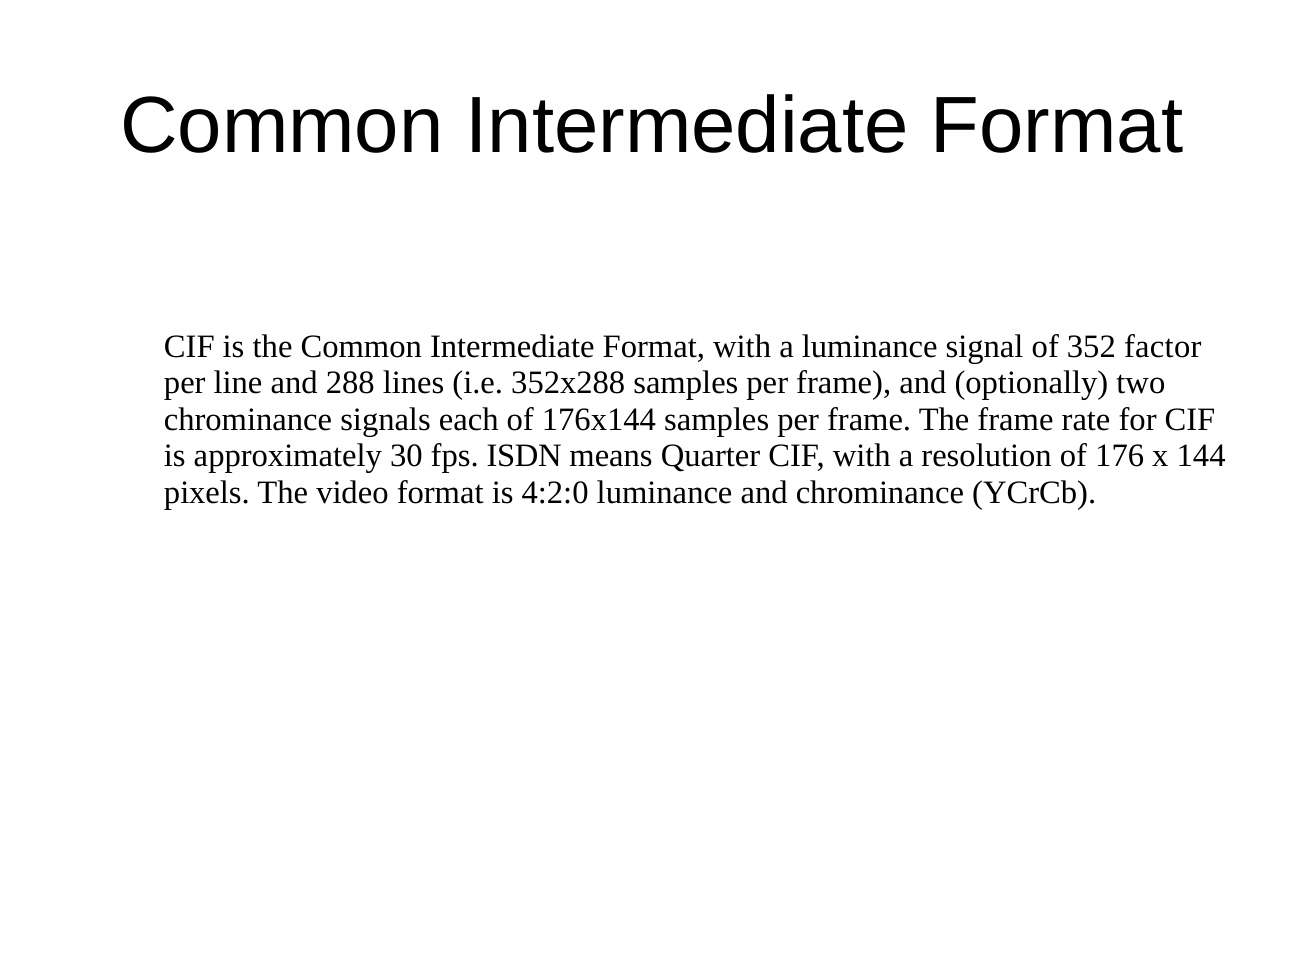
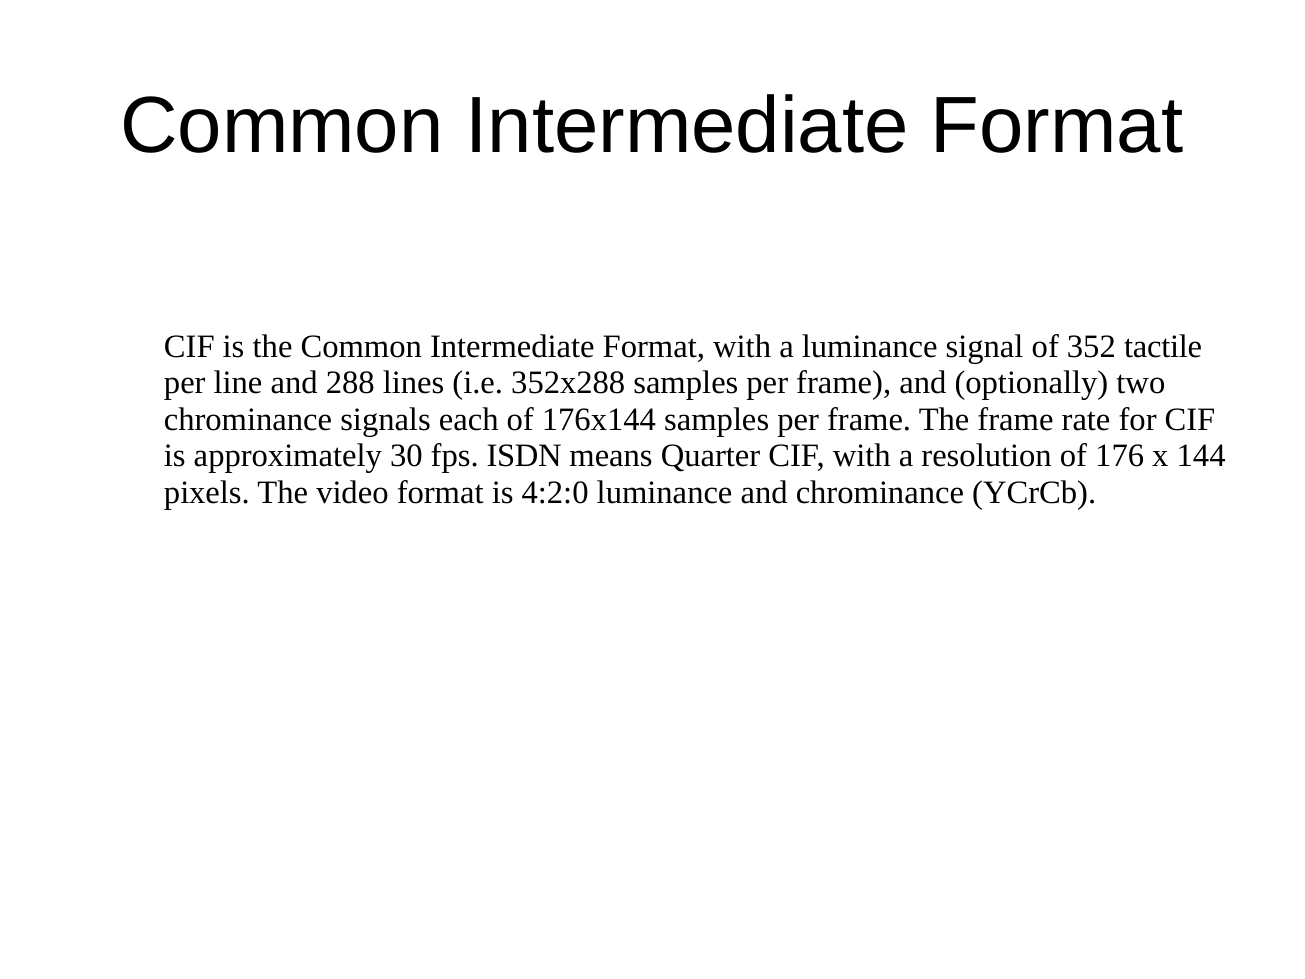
factor: factor -> tactile
